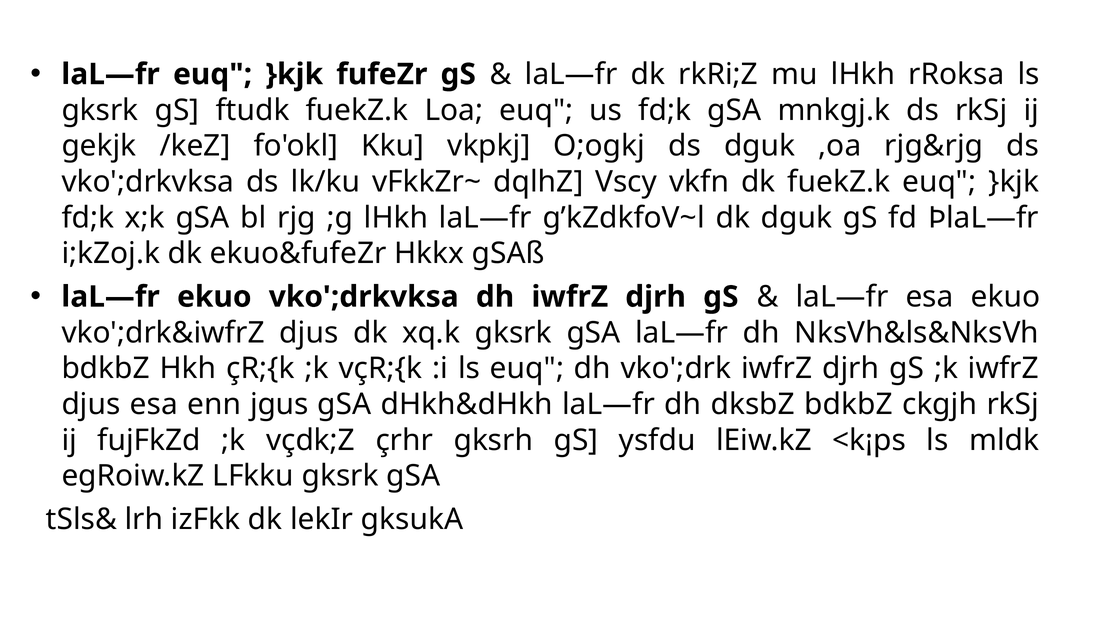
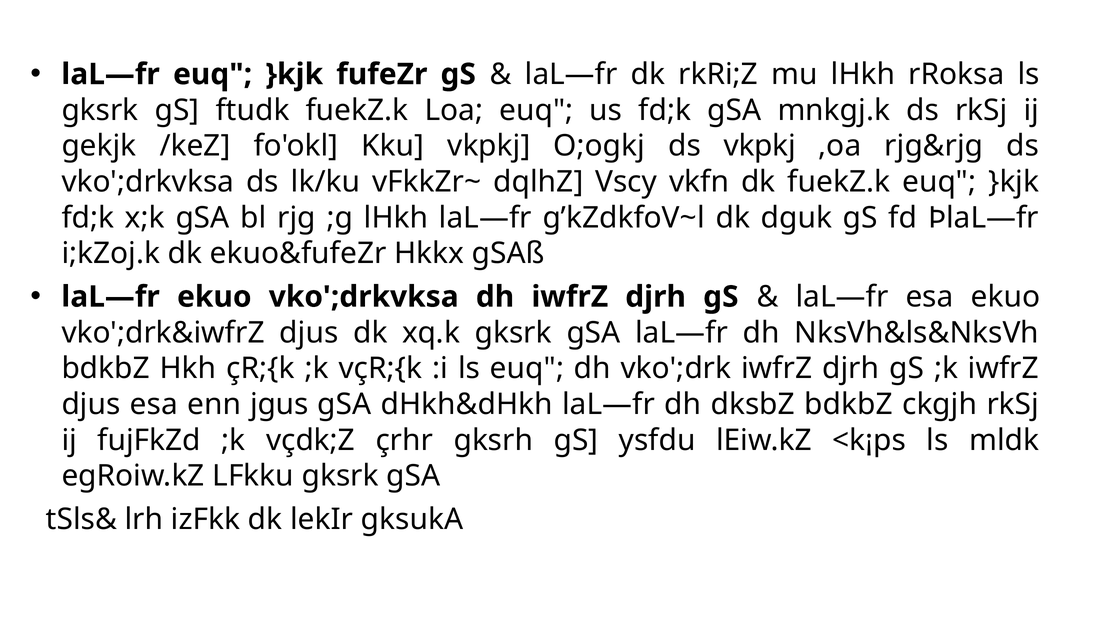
ds dguk: dguk -> vkpkj
